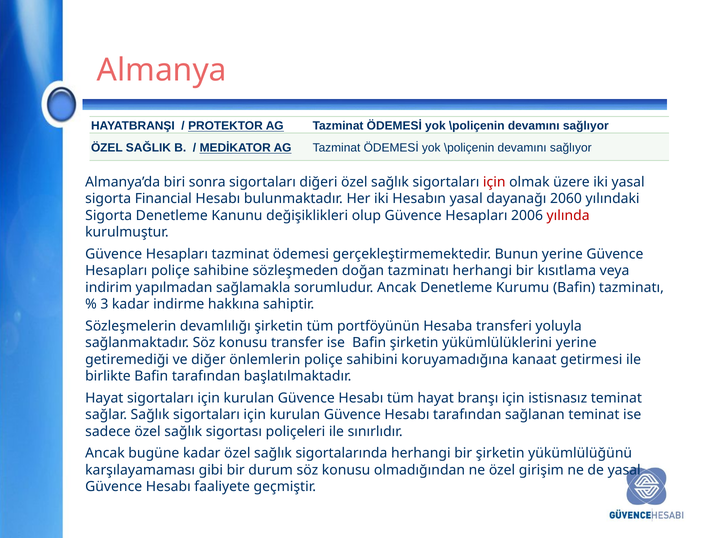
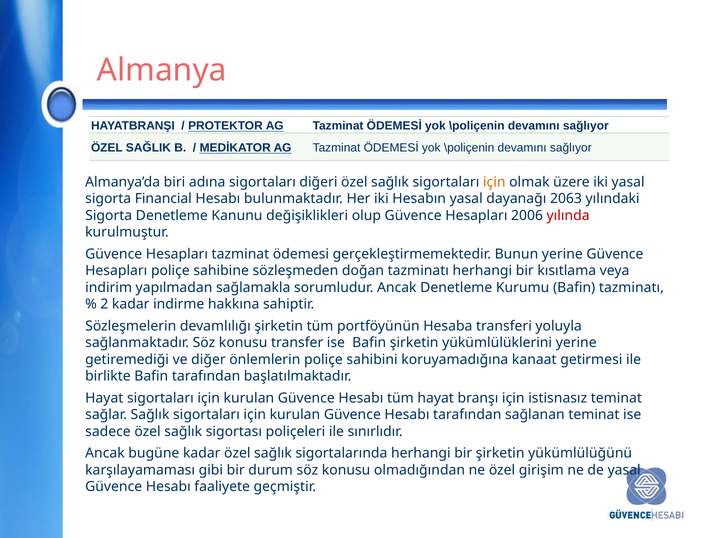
sonra: sonra -> adına
için at (494, 182) colour: red -> orange
2060: 2060 -> 2063
3: 3 -> 2
